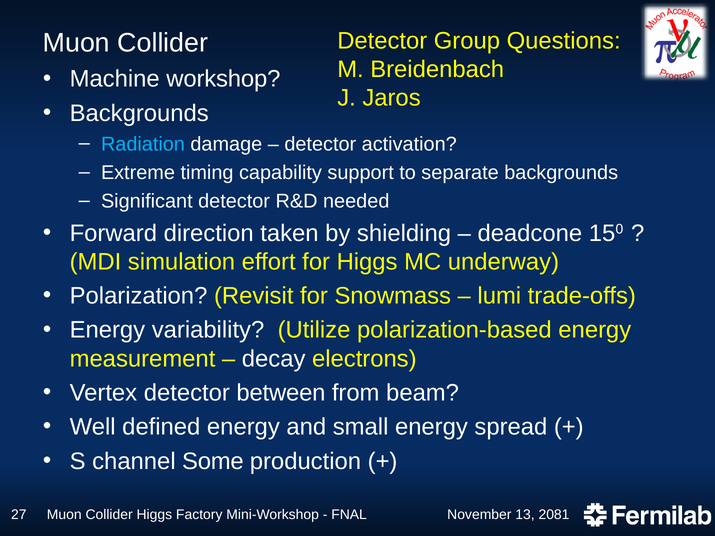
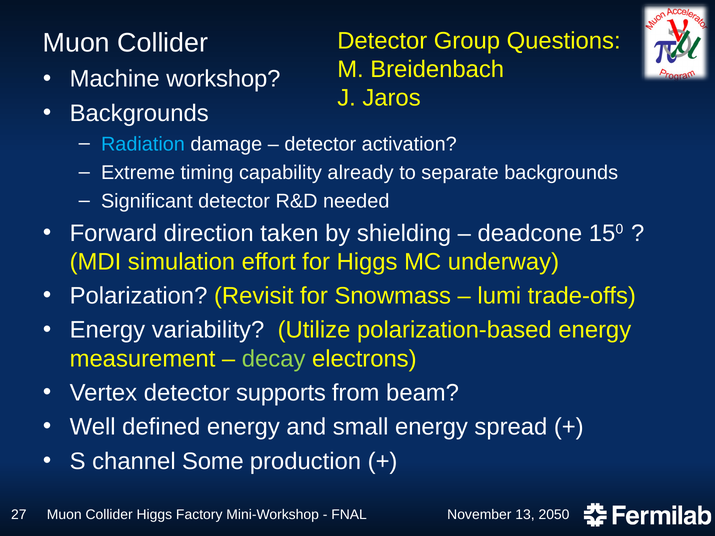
support: support -> already
decay colour: white -> light green
between: between -> supports
2081: 2081 -> 2050
